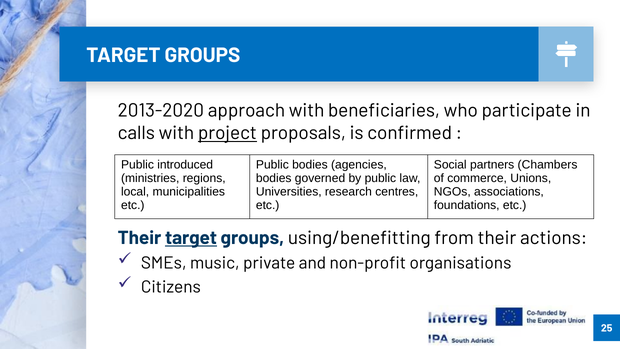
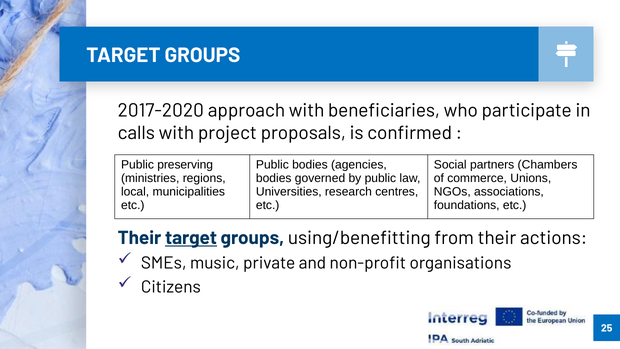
2013-2020: 2013-2020 -> 2017-2020
project underline: present -> none
introduced: introduced -> preserving
